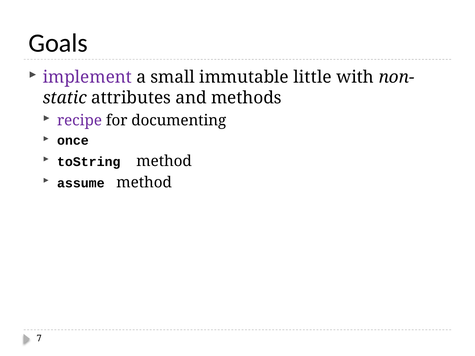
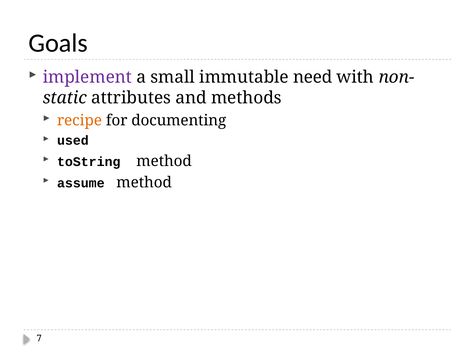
little: little -> need
recipe colour: purple -> orange
once: once -> used
